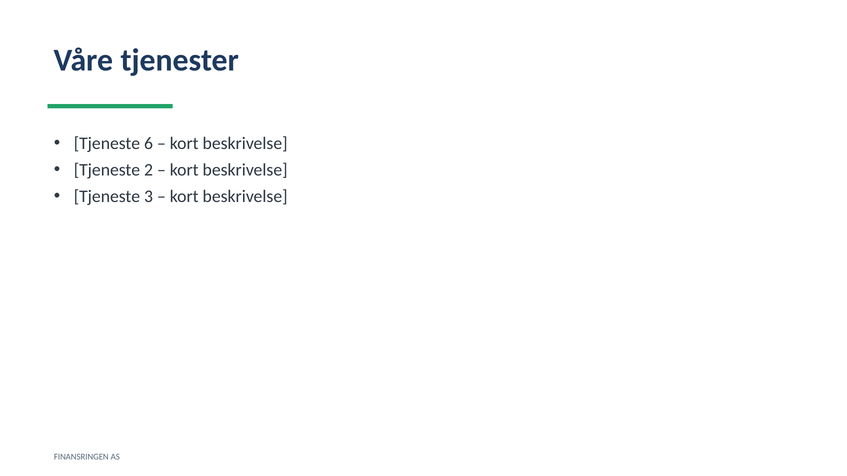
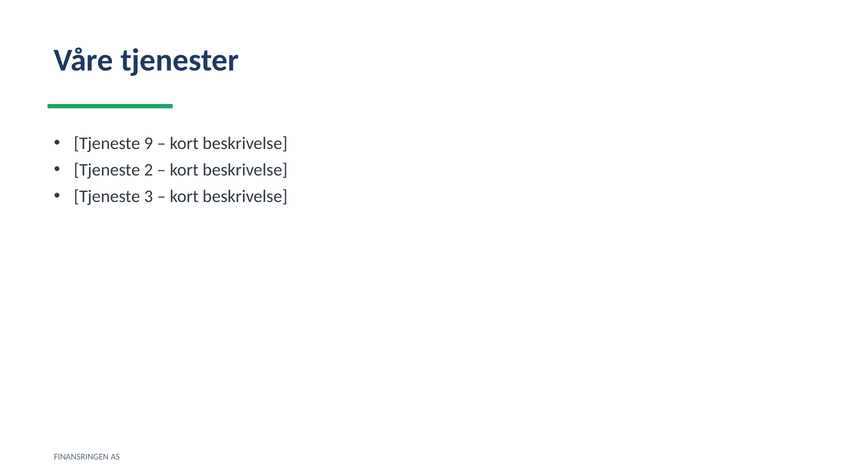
6: 6 -> 9
